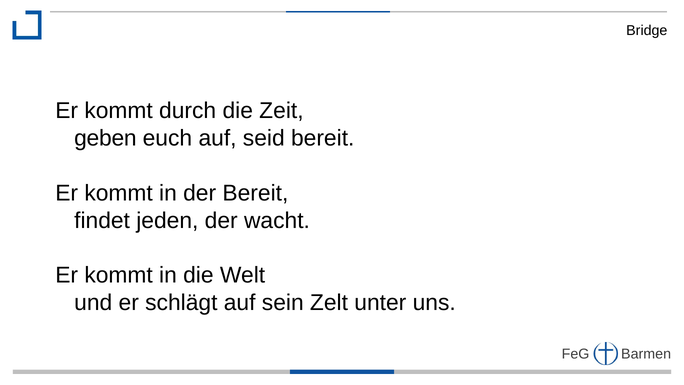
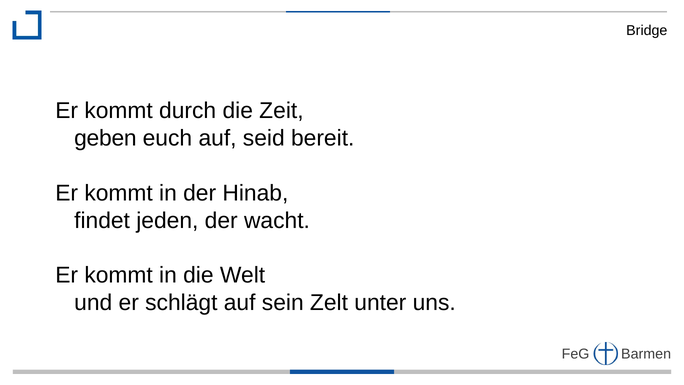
der Bereit: Bereit -> Hinab
